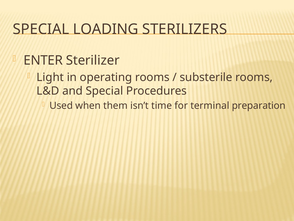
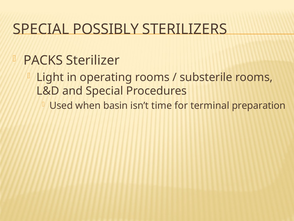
LOADING: LOADING -> POSSIBLY
ENTER: ENTER -> PACKS
them: them -> basin
